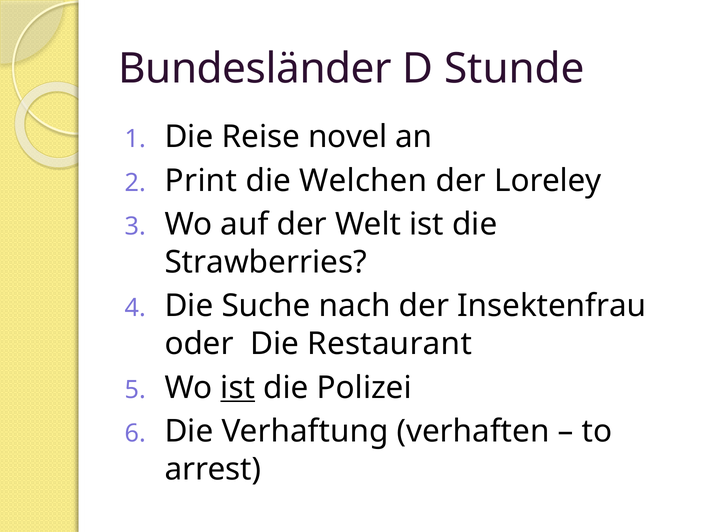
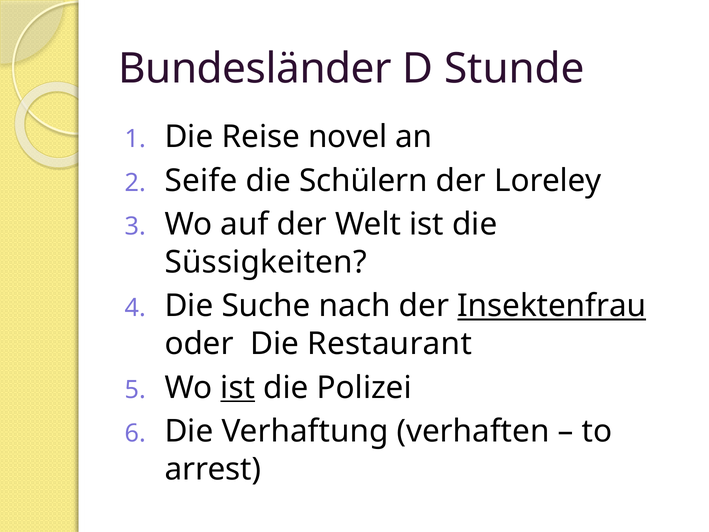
Print: Print -> Seife
Welchen: Welchen -> Schülern
Strawberries: Strawberries -> Süssigkeiten
Insektenfrau underline: none -> present
